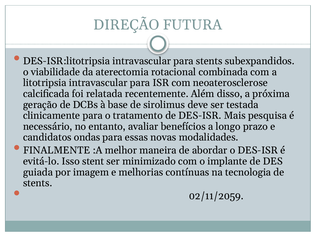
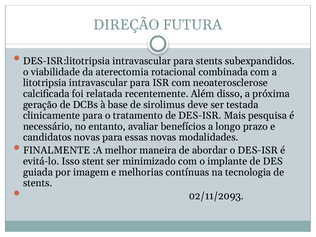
candidatos ondas: ondas -> novas
02/11/2059: 02/11/2059 -> 02/11/2093
